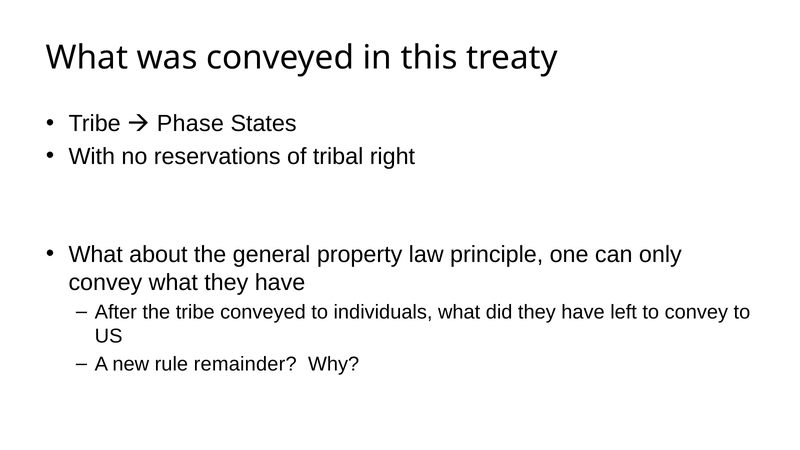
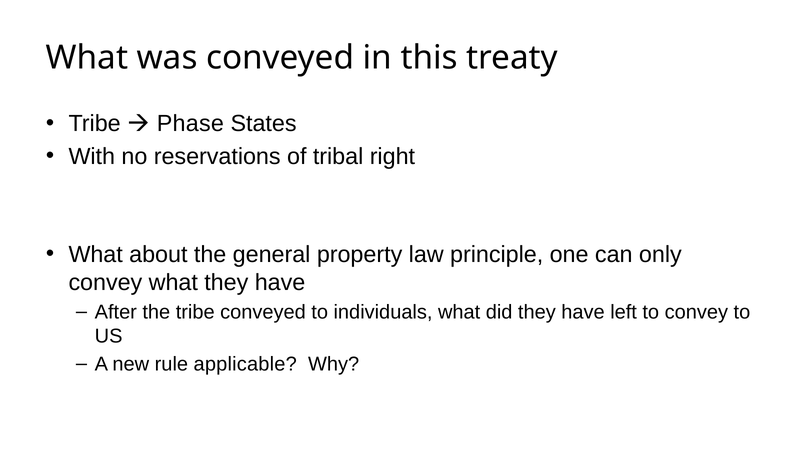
remainder: remainder -> applicable
